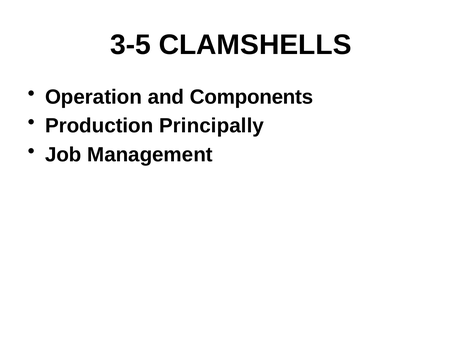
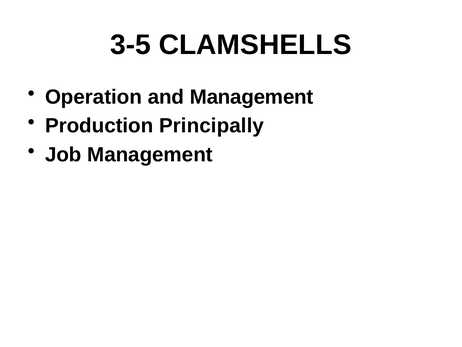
and Components: Components -> Management
